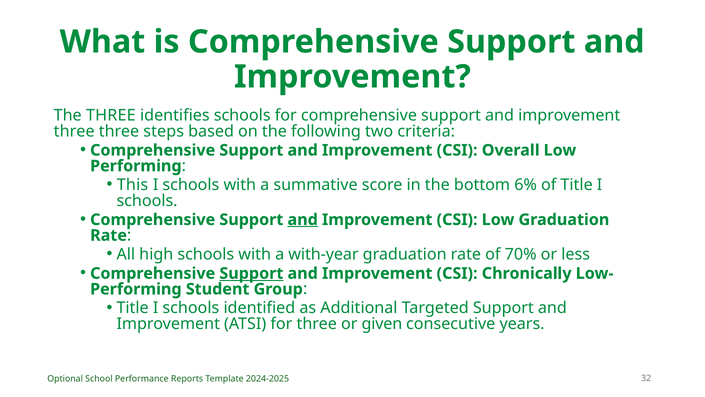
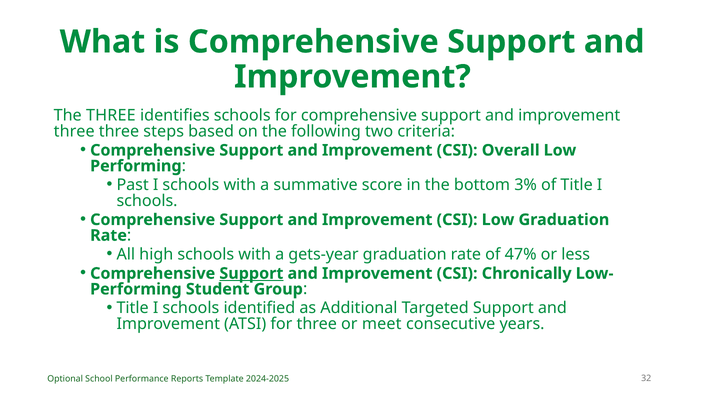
This: This -> Past
6%: 6% -> 3%
and at (303, 219) underline: present -> none
with-year: with-year -> gets-year
70%: 70% -> 47%
given: given -> meet
